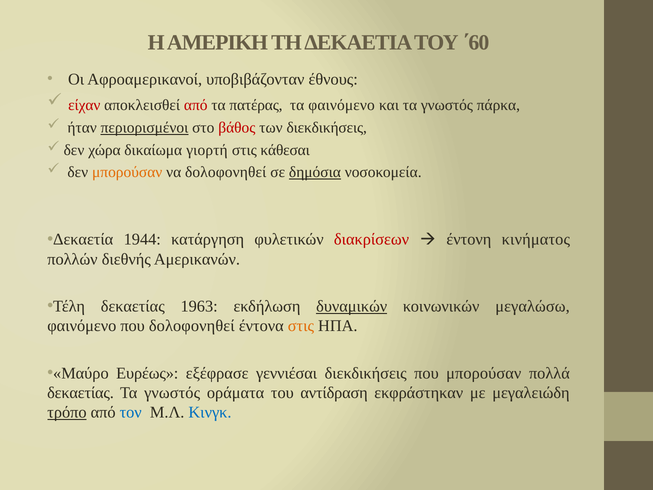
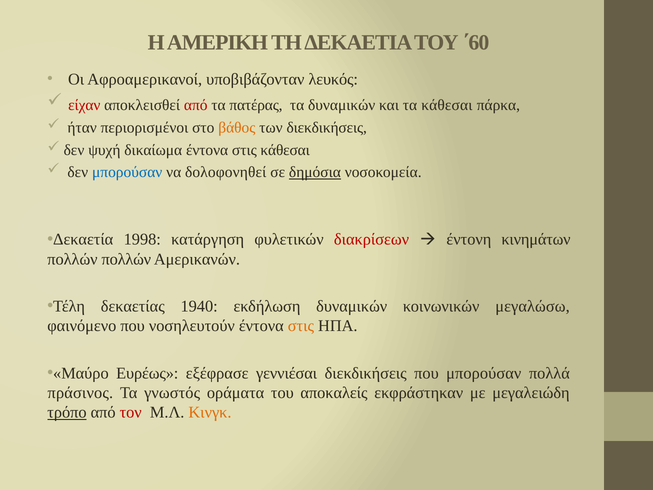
έθνους: έθνους -> λευκός
τα φαινόμενο: φαινόμενο -> δυναμικών
και τα γνωστός: γνωστός -> κάθεσαι
περιορισμένοι underline: present -> none
βάθος colour: red -> orange
χώρα: χώρα -> ψυχή
δικαίωμα γιορτή: γιορτή -> έντονα
μπορούσαν at (127, 172) colour: orange -> blue
1944: 1944 -> 1998
κινήματος: κινήματος -> κινημάτων
πολλών διεθνής: διεθνής -> πολλών
1963: 1963 -> 1940
δυναμικών at (352, 306) underline: present -> none
που δολοφονηθεί: δολοφονηθεί -> νοσηλευτούν
δεκαετίας at (81, 393): δεκαετίας -> πράσινος
αντίδραση: αντίδραση -> αποκαλείς
τον colour: blue -> red
Κινγκ colour: blue -> orange
